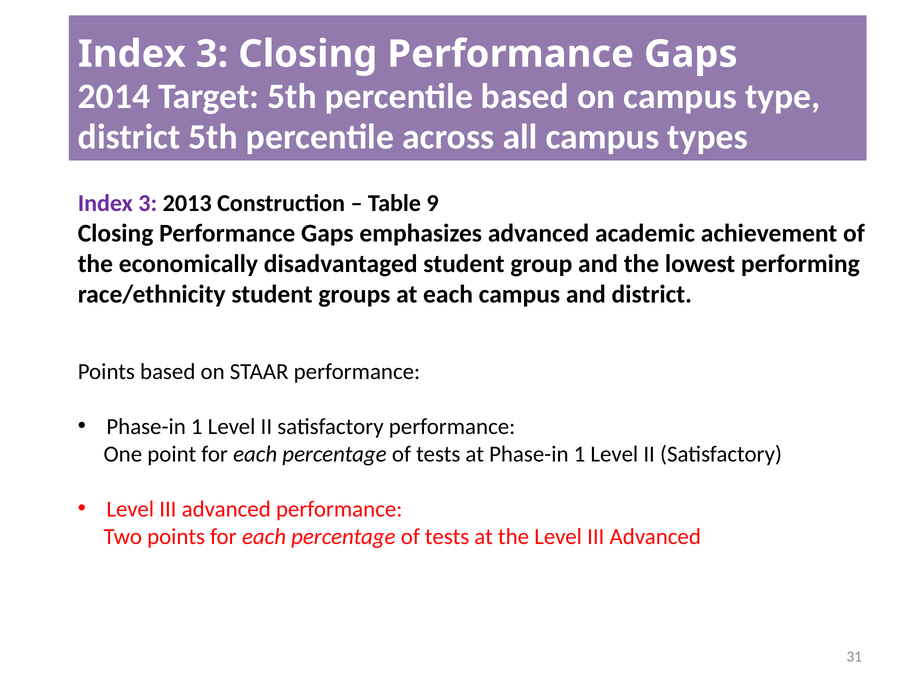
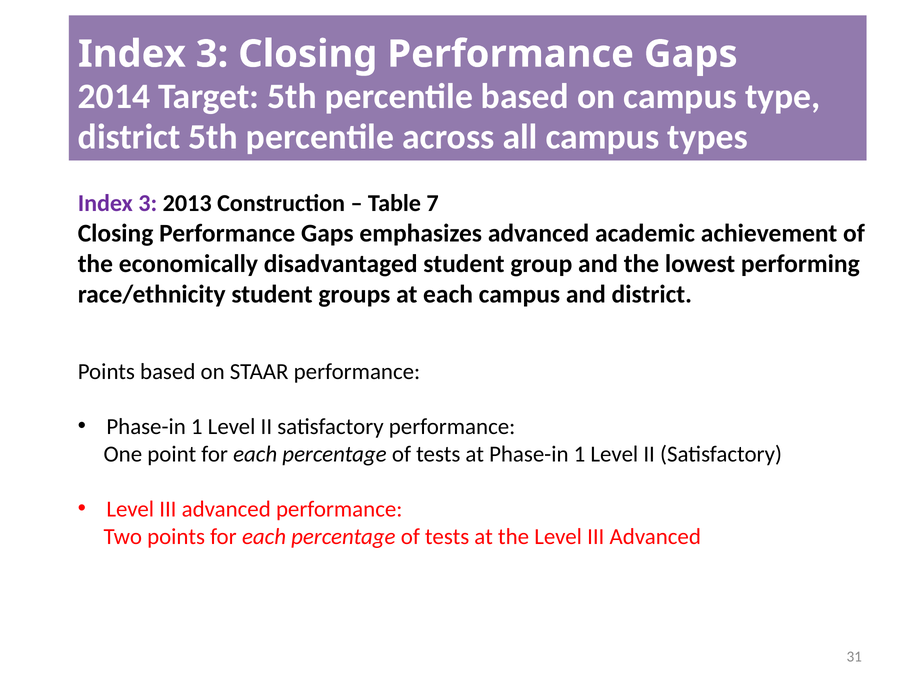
9: 9 -> 7
